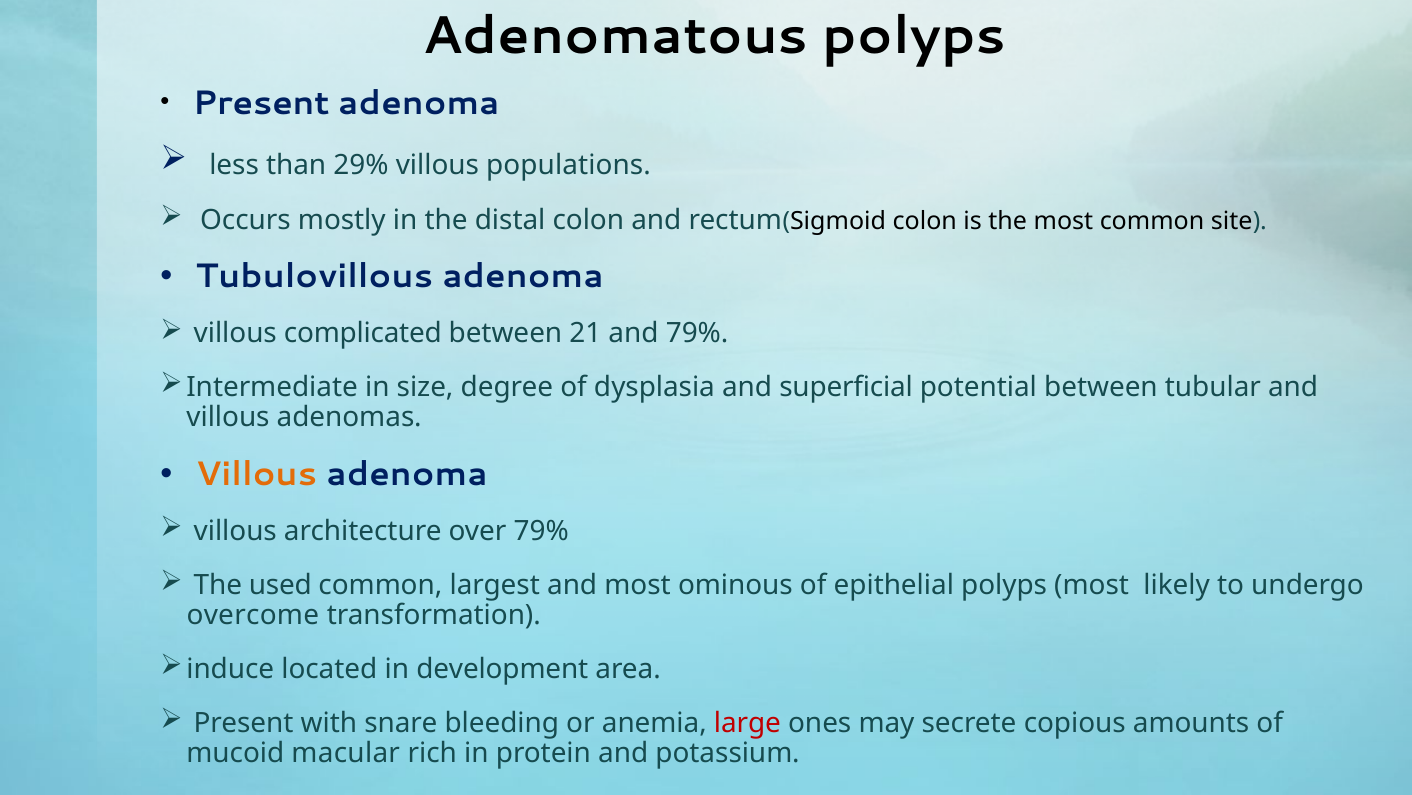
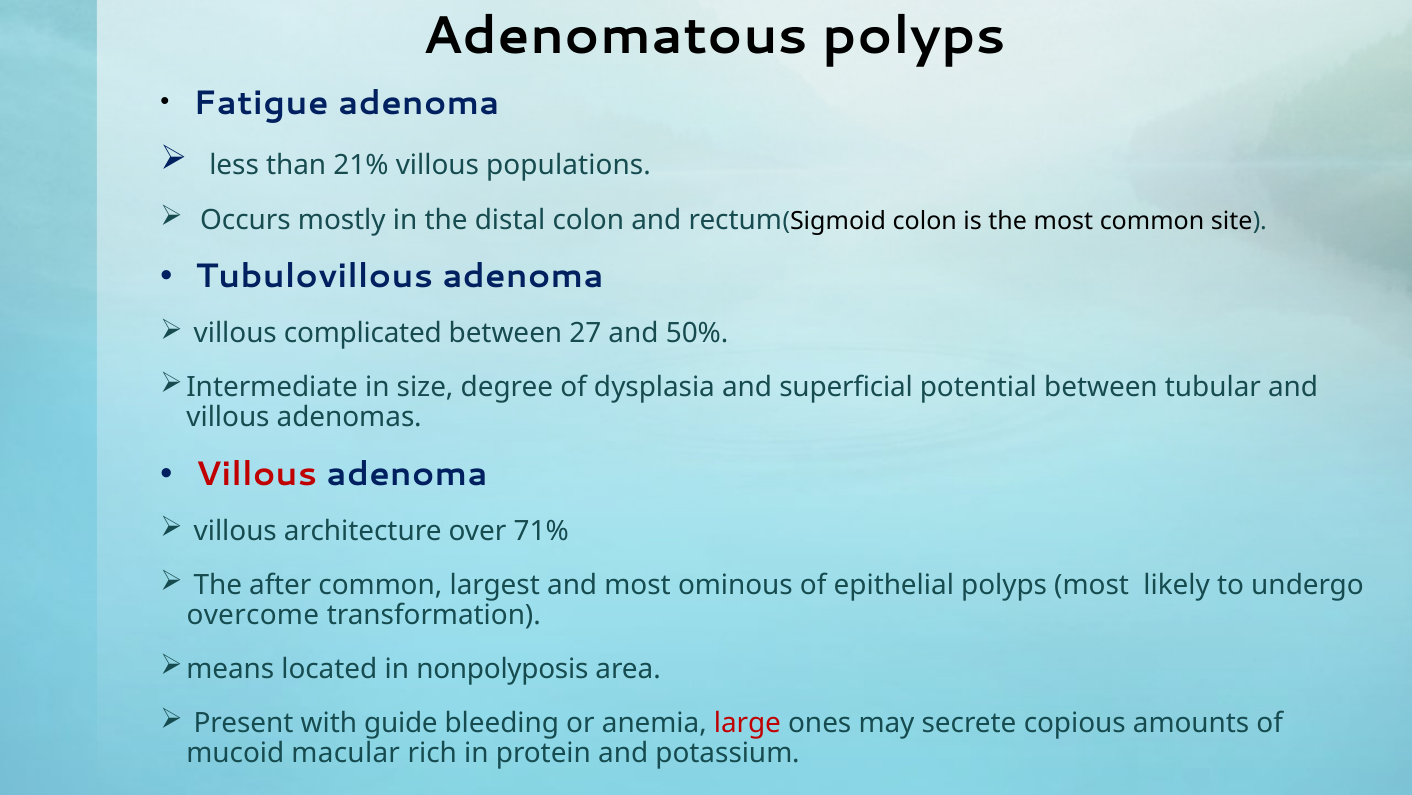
Present at (261, 103): Present -> Fatigue
29%: 29% -> 21%
21: 21 -> 27
and 79%: 79% -> 50%
Villous at (256, 474) colour: orange -> red
over 79%: 79% -> 71%
used: used -> after
induce: induce -> means
development: development -> nonpolyposis
snare: snare -> guide
